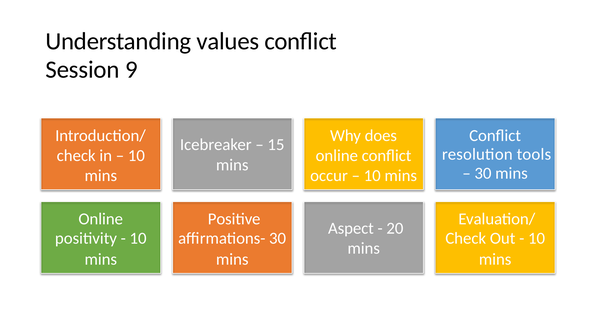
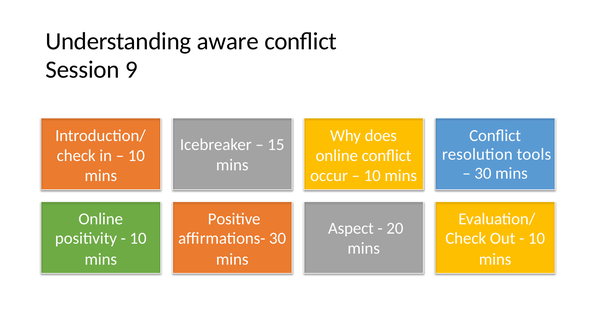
values: values -> aware
